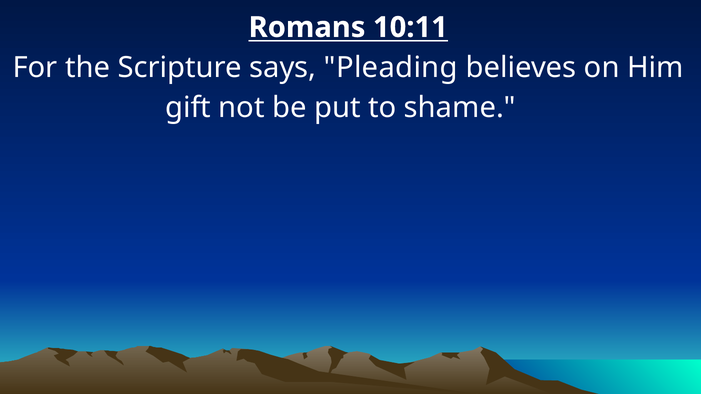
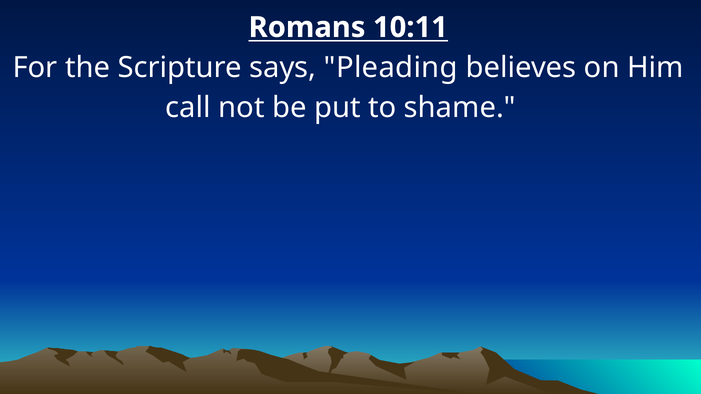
gift: gift -> call
